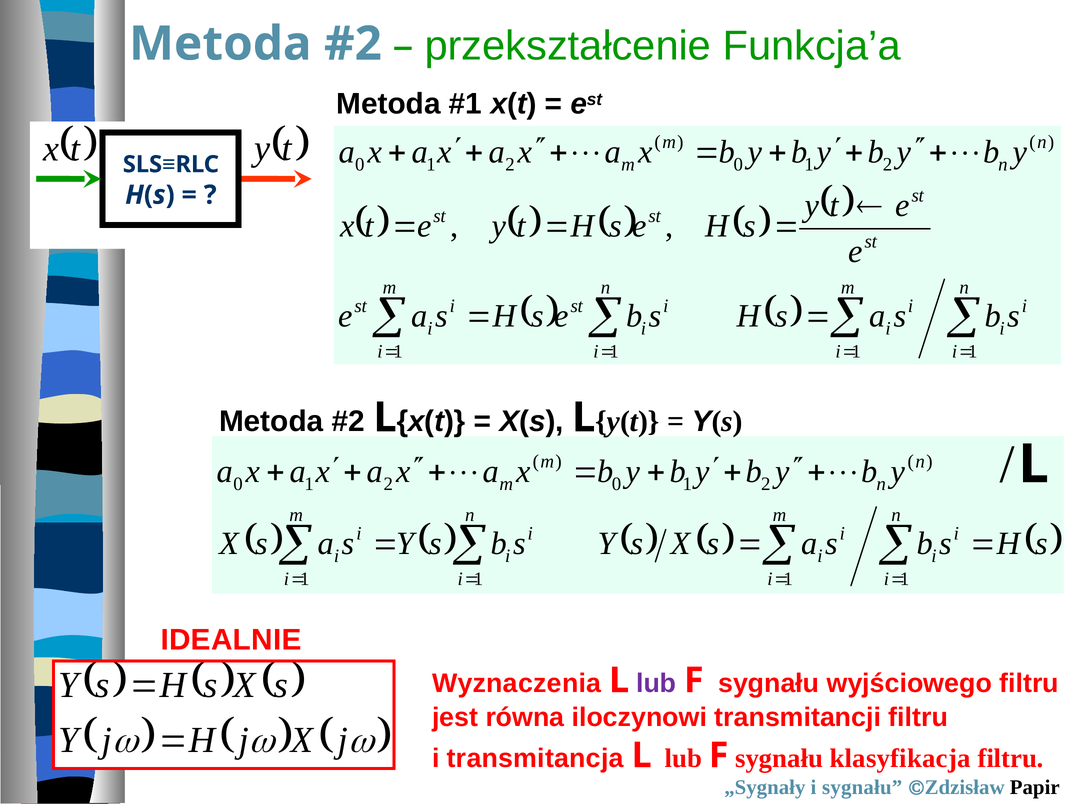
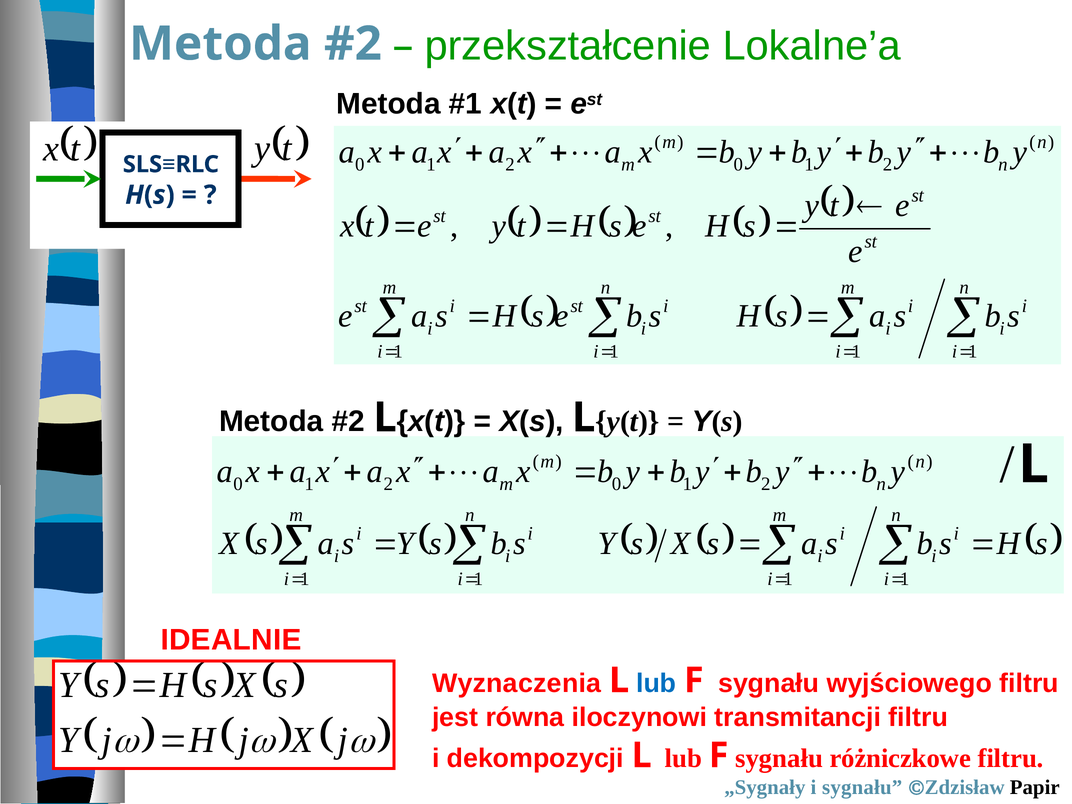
Funkcja’a: Funkcja’a -> Lokalne’a
lub at (656, 683) colour: purple -> blue
transmitancja: transmitancja -> dekompozycji
klasyfikacja: klasyfikacja -> różniczkowe
